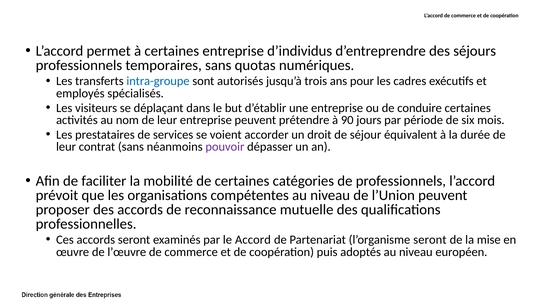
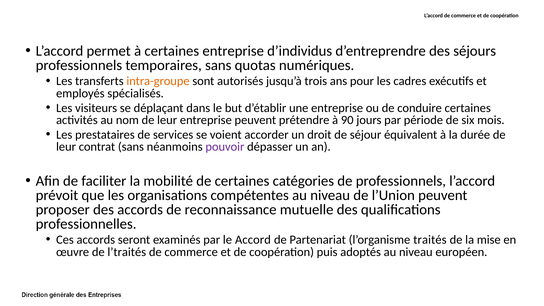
intra-groupe colour: blue -> orange
l’organisme seront: seront -> traités
l’œuvre: l’œuvre -> l’traités
